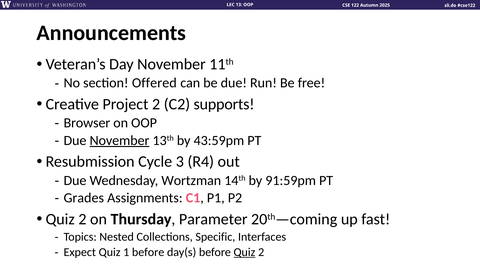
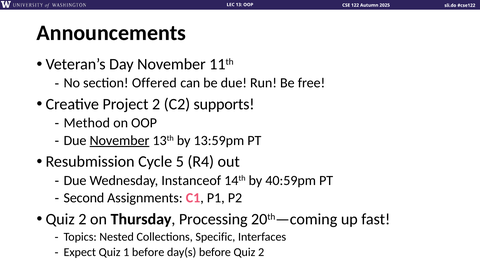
Browser: Browser -> Method
43:59pm: 43:59pm -> 13:59pm
3: 3 -> 5
Wortzman: Wortzman -> Instanceof
91:59pm: 91:59pm -> 40:59pm
Grades: Grades -> Second
Parameter: Parameter -> Processing
Quiz at (244, 252) underline: present -> none
